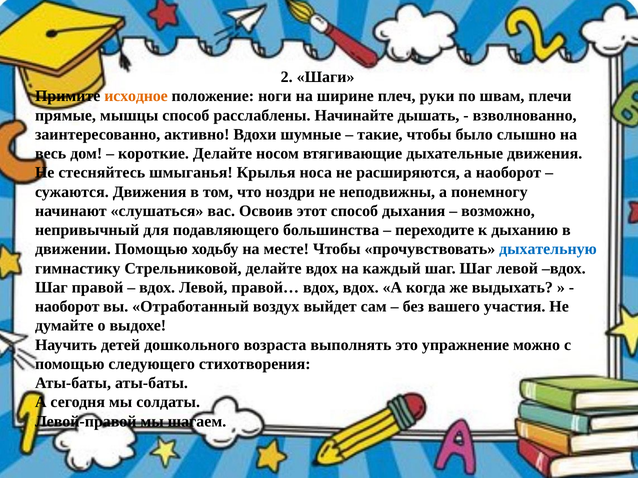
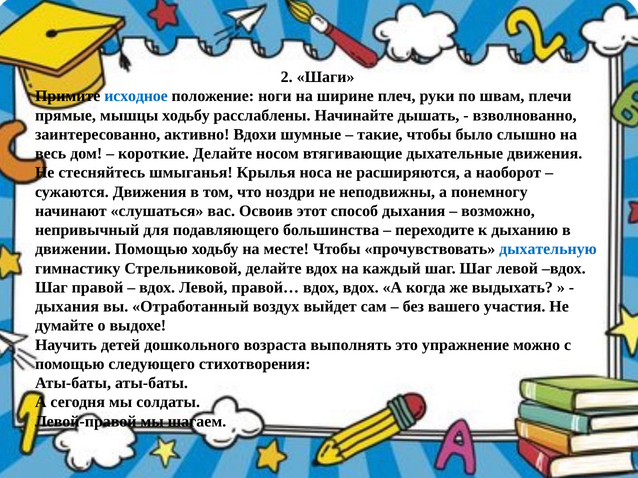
исходное colour: orange -> blue
мышцы способ: способ -> ходьбу
наоборот at (67, 307): наоборот -> дыхания
